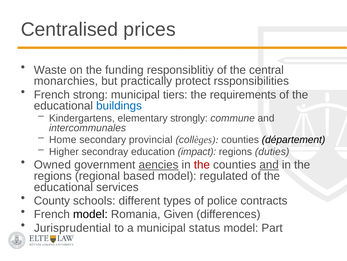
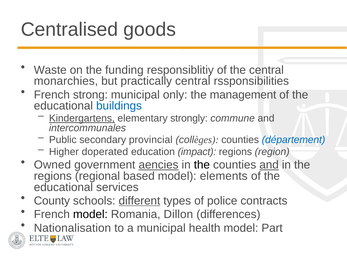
prices: prices -> goods
practically protect: protect -> central
tiers: tiers -> only
requirements: requirements -> management
Kindergartens underline: none -> present
Home: Home -> Public
département colour: black -> blue
secondray: secondray -> doperated
duties: duties -> region
the at (202, 164) colour: red -> black
regulated: regulated -> elements
different underline: none -> present
Given: Given -> Dillon
Jurisprudential: Jurisprudential -> Nationalisation
status: status -> health
